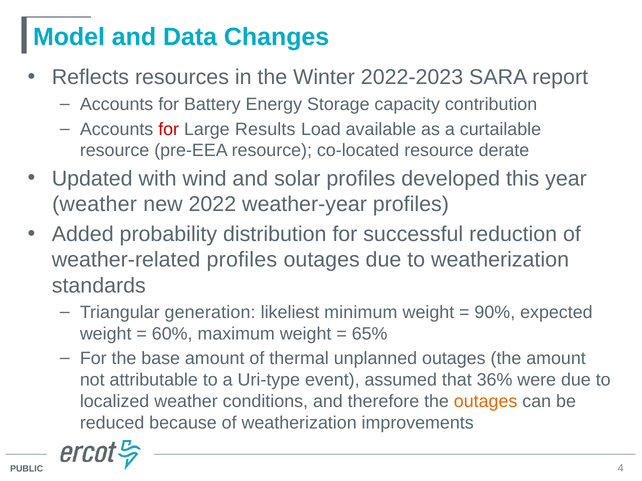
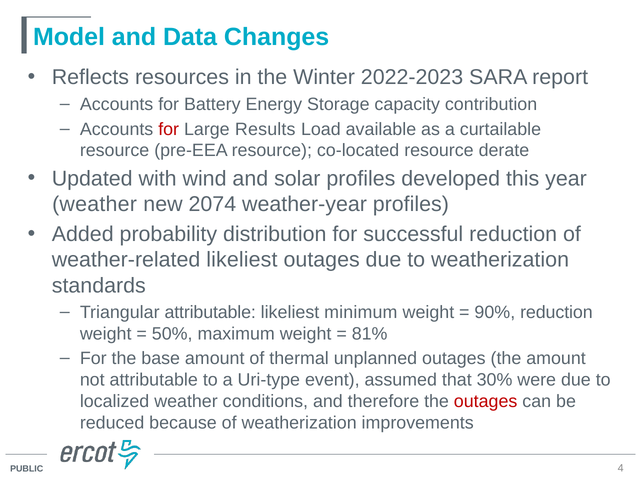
2022: 2022 -> 2074
weather-related profiles: profiles -> likeliest
Triangular generation: generation -> attributable
90% expected: expected -> reduction
60%: 60% -> 50%
65%: 65% -> 81%
36%: 36% -> 30%
outages at (486, 402) colour: orange -> red
